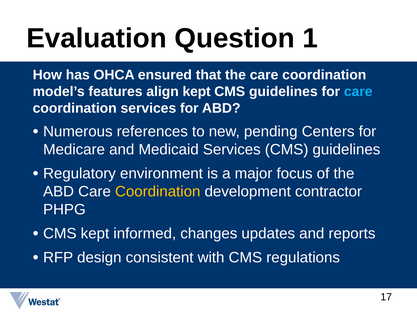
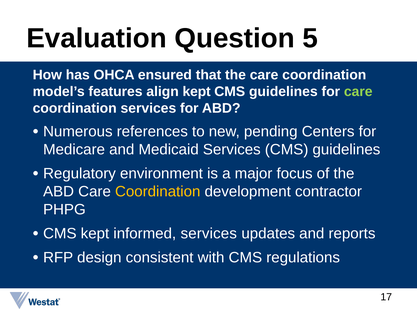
1: 1 -> 5
care at (358, 92) colour: light blue -> light green
informed changes: changes -> services
